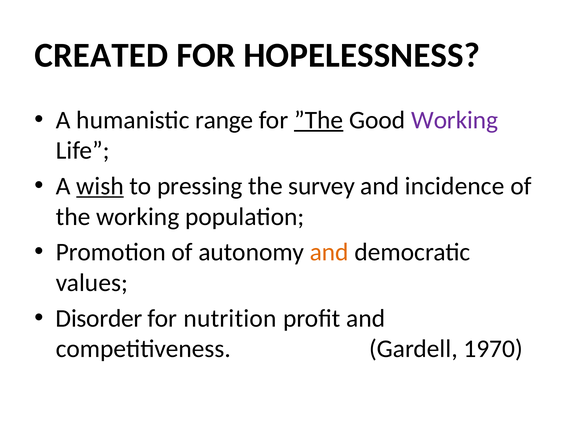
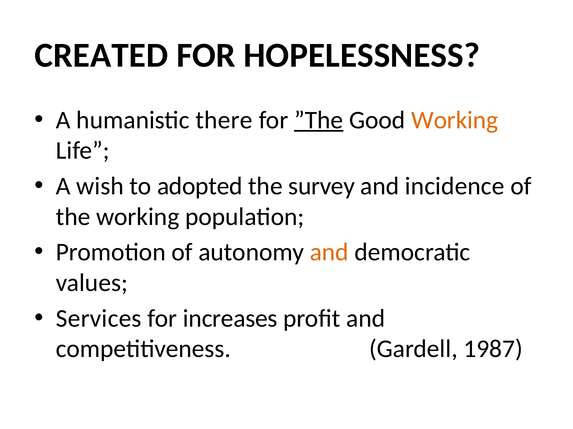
range: range -> there
Working at (455, 120) colour: purple -> orange
wish underline: present -> none
pressing: pressing -> adopted
Disorder: Disorder -> Services
nutrition: nutrition -> increases
1970: 1970 -> 1987
